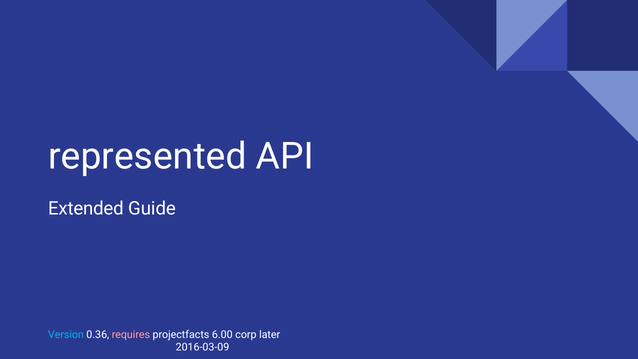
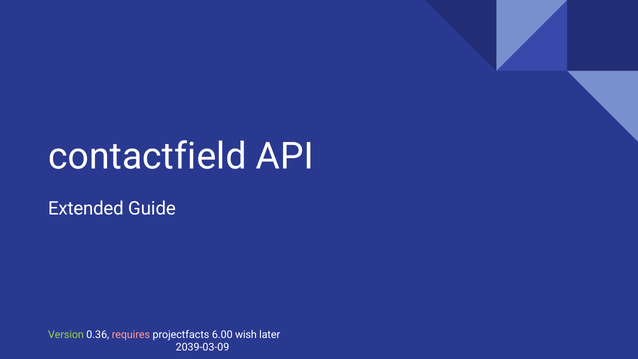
represented: represented -> contactfield
Version colour: light blue -> light green
corp: corp -> wish
2016-03-09: 2016-03-09 -> 2039-03-09
